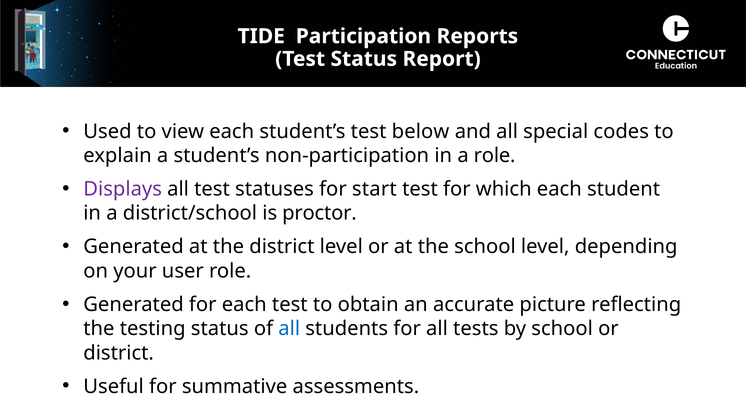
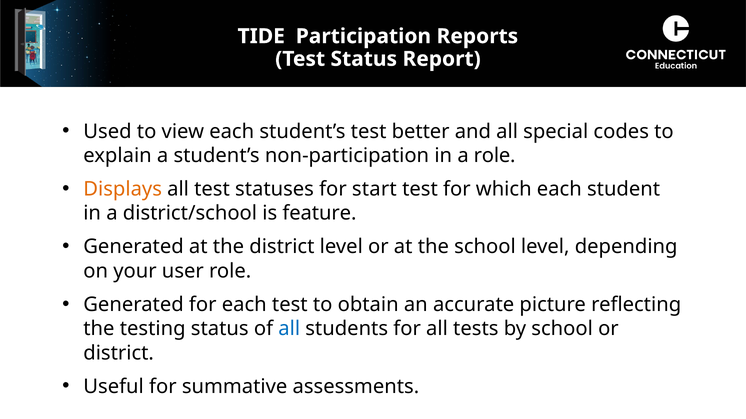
below: below -> better
Displays colour: purple -> orange
proctor: proctor -> feature
